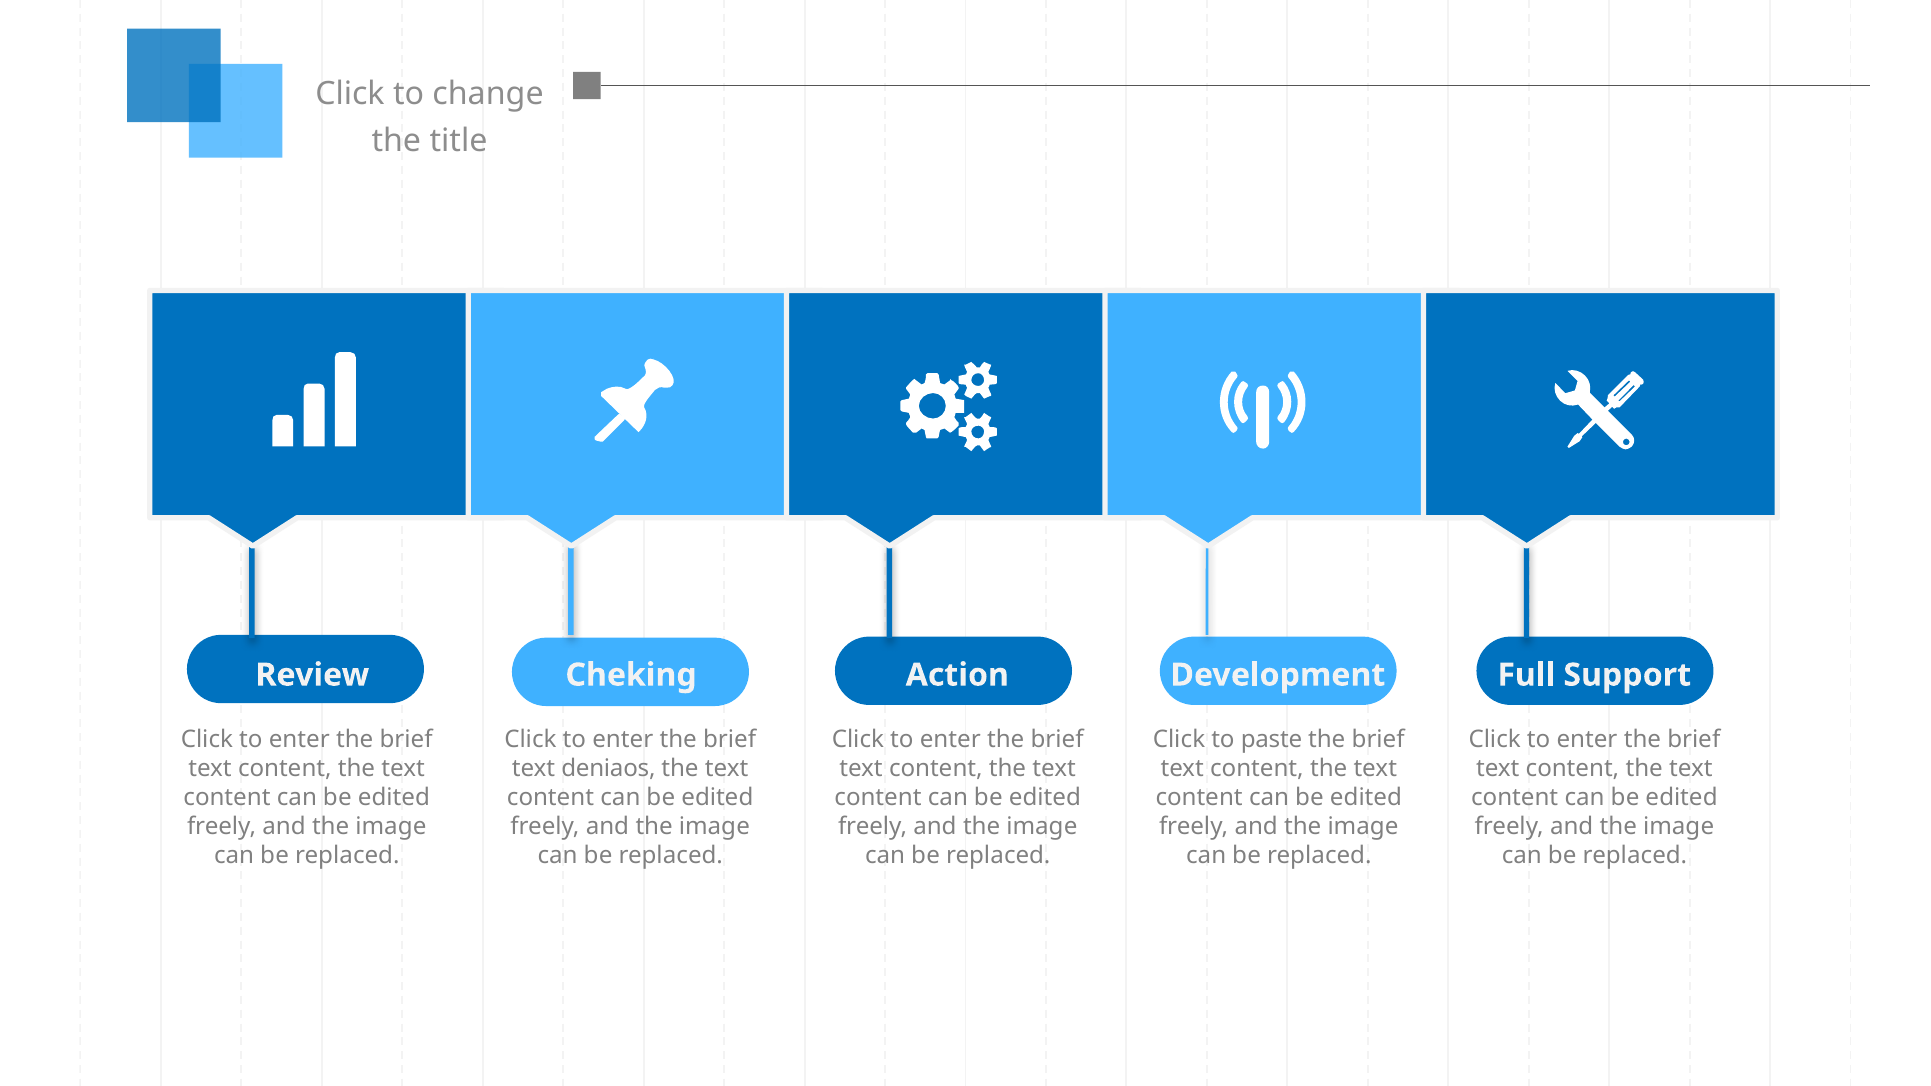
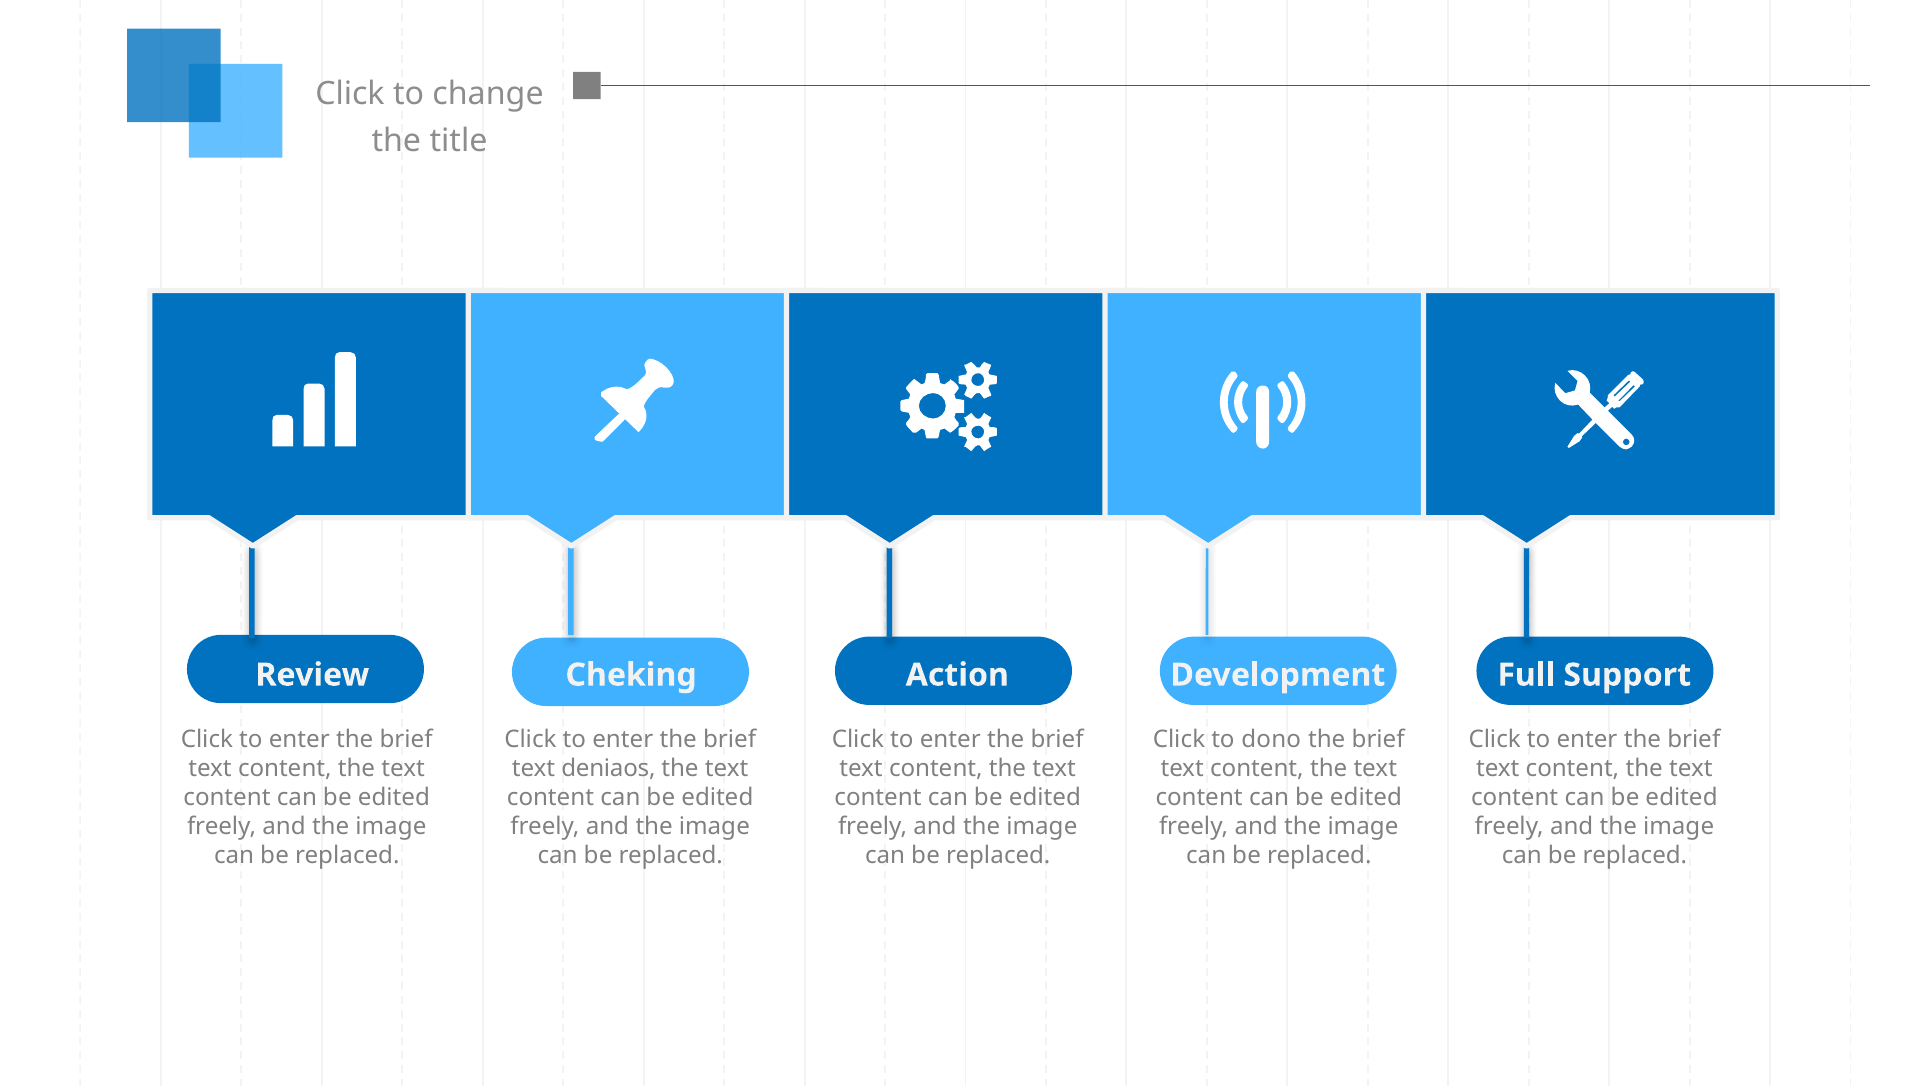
paste: paste -> dono
